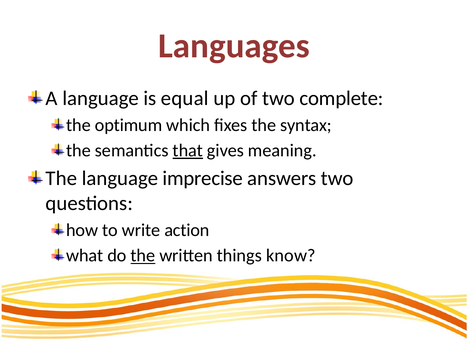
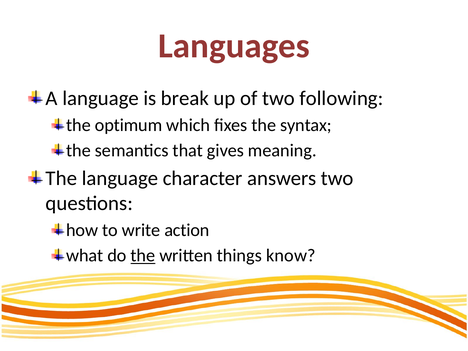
equal: equal -> break
complete: complete -> following
that underline: present -> none
imprecise: imprecise -> character
